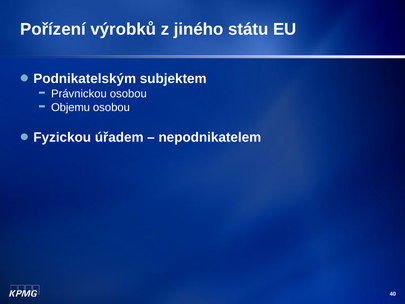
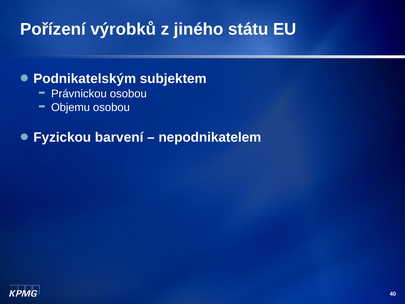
úřadem: úřadem -> barvení
